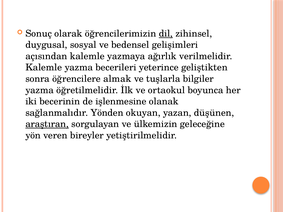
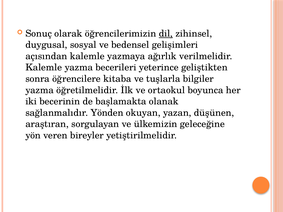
almak: almak -> kitaba
işlenmesine: işlenmesine -> başlamakta
araştıran underline: present -> none
